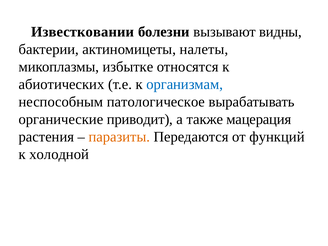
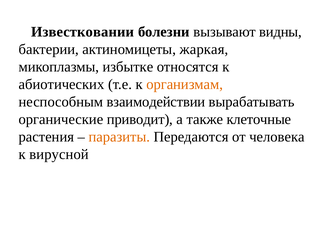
налеты: налеты -> жаркая
организмам colour: blue -> orange
патологическое: патологическое -> взаимодействии
мацерация: мацерация -> клеточные
функций: функций -> человека
холодной: холодной -> вирусной
